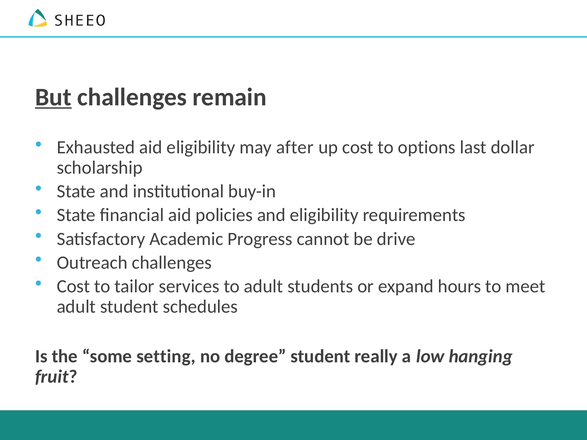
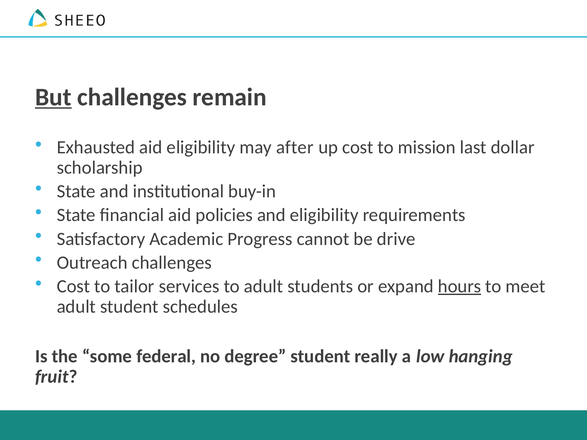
options: options -> mission
hours underline: none -> present
setting: setting -> federal
